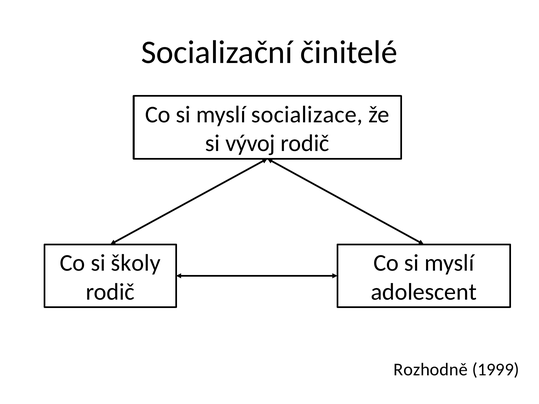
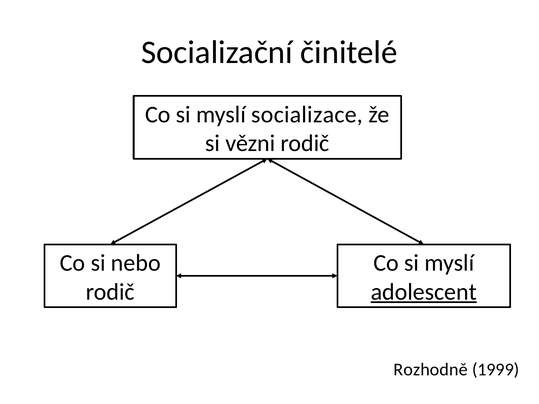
vývoj: vývoj -> vězni
školy: školy -> nebo
adolescent underline: none -> present
